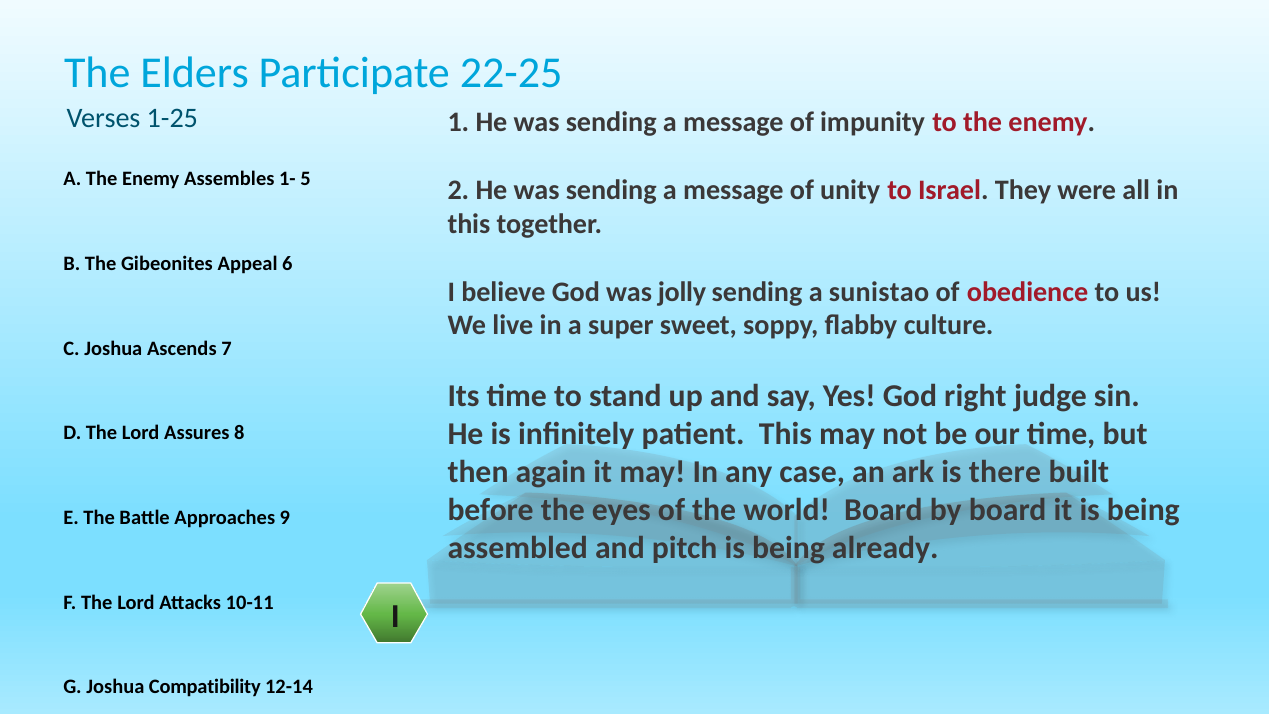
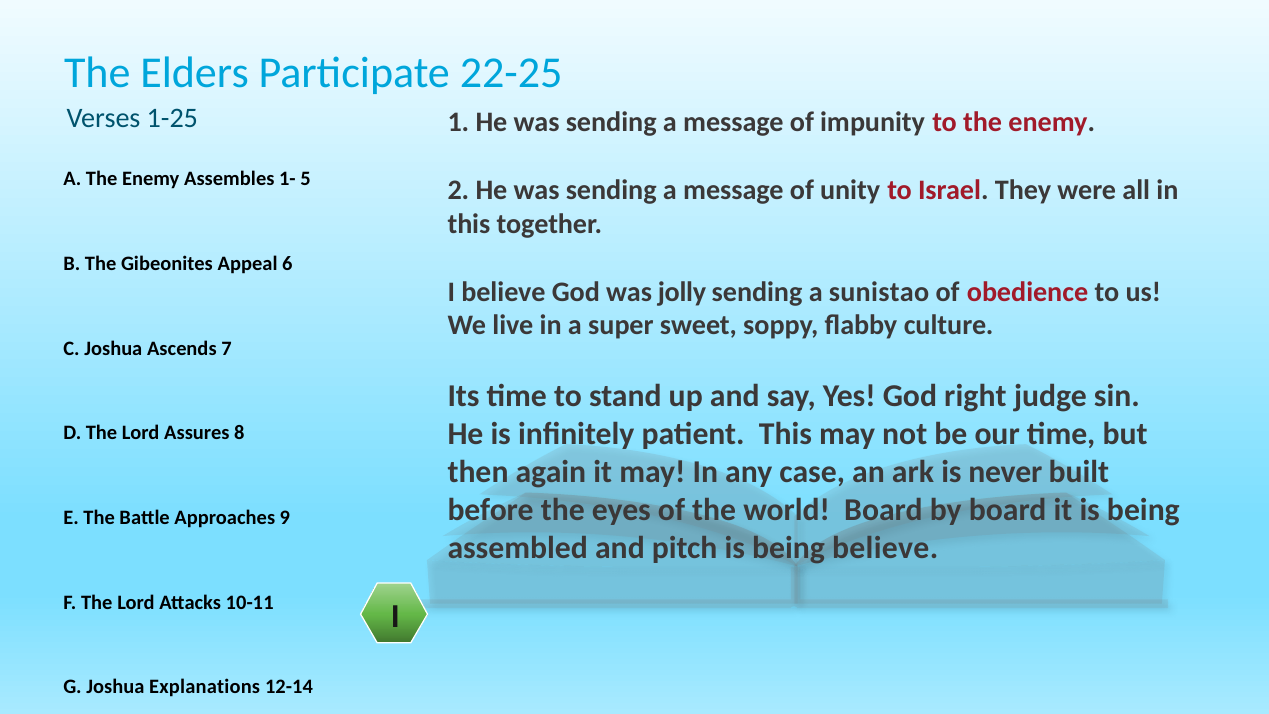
there: there -> never
being already: already -> believe
Compatibility: Compatibility -> Explanations
